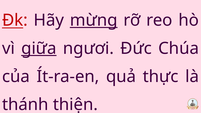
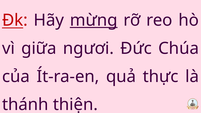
giữa underline: present -> none
